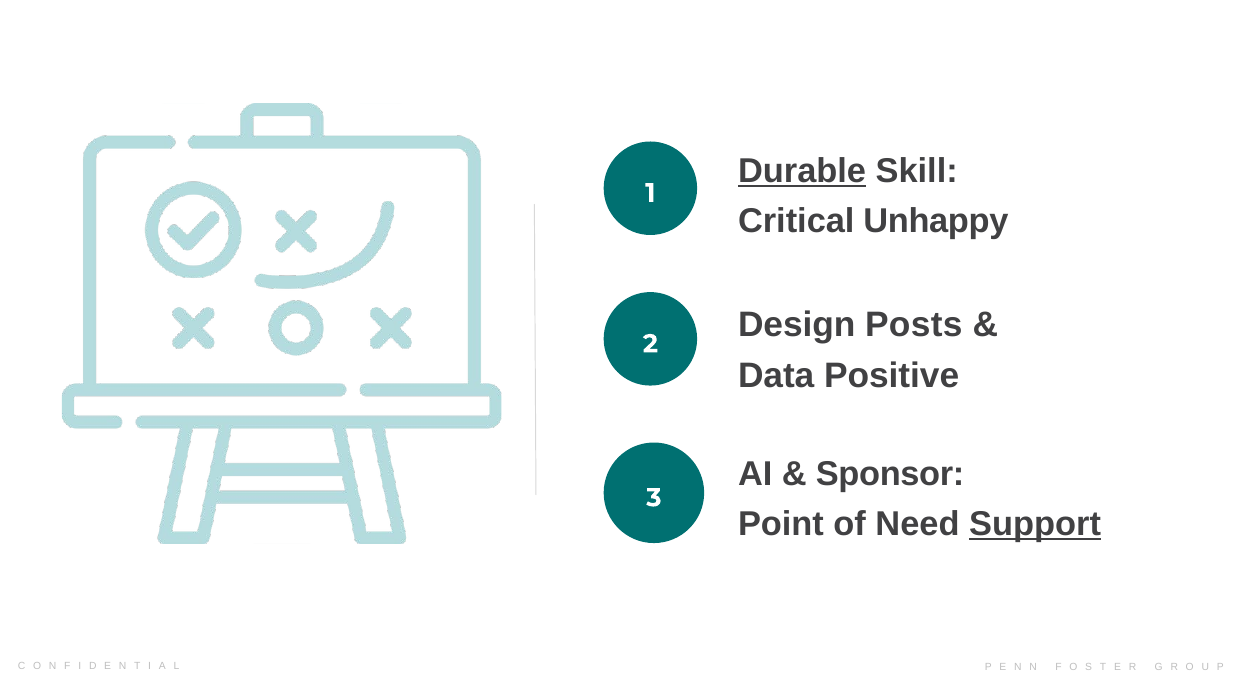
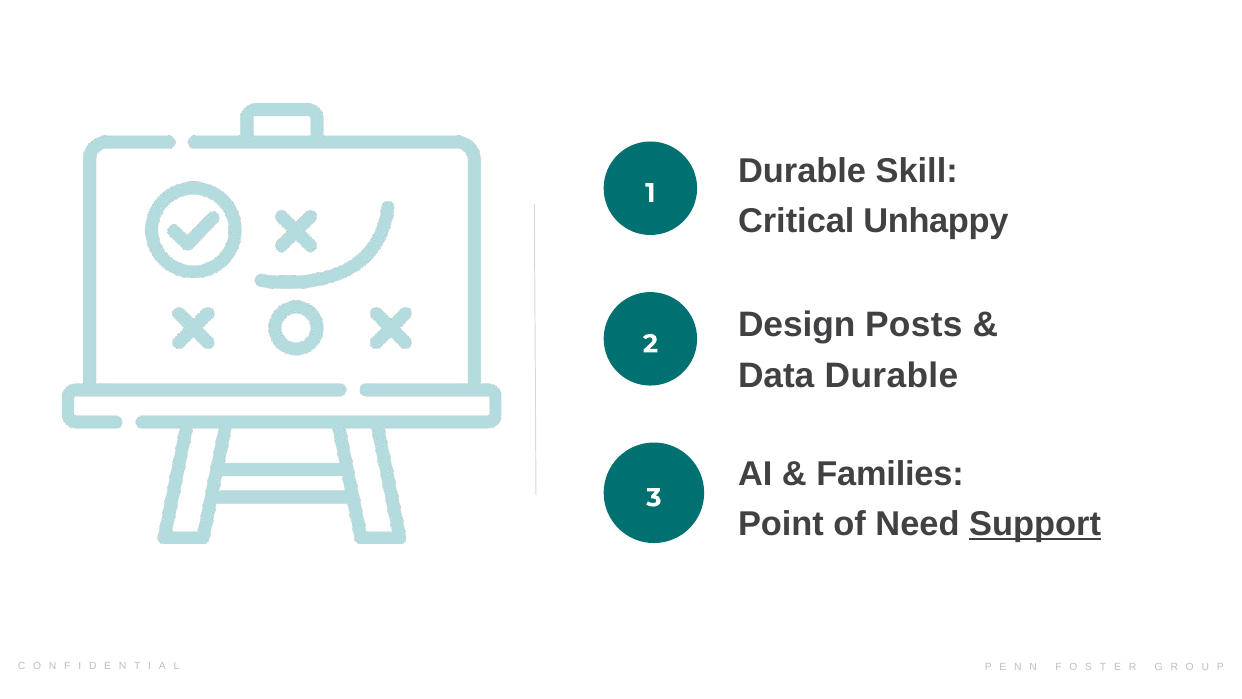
Durable at (802, 171) underline: present -> none
Data Positive: Positive -> Durable
Sponsor: Sponsor -> Families
